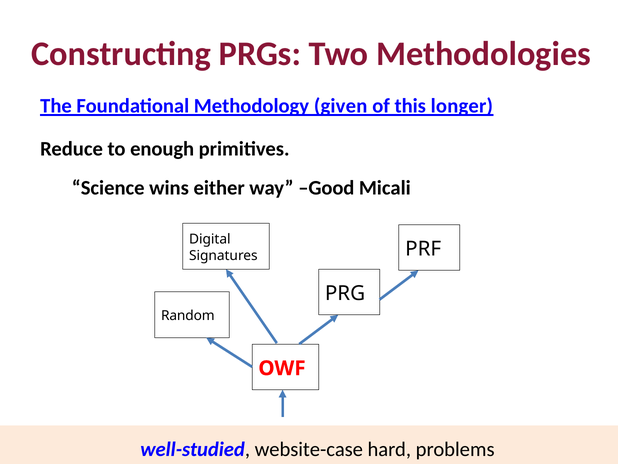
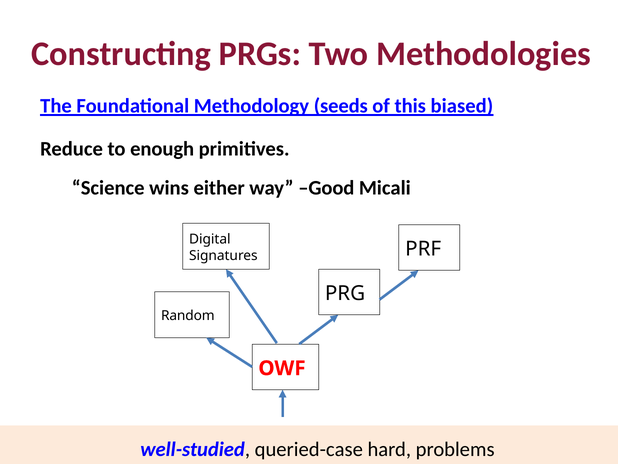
given: given -> seeds
longer: longer -> biased
website-case: website-case -> queried-case
